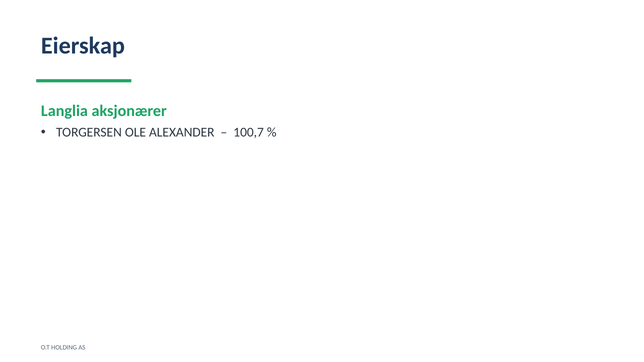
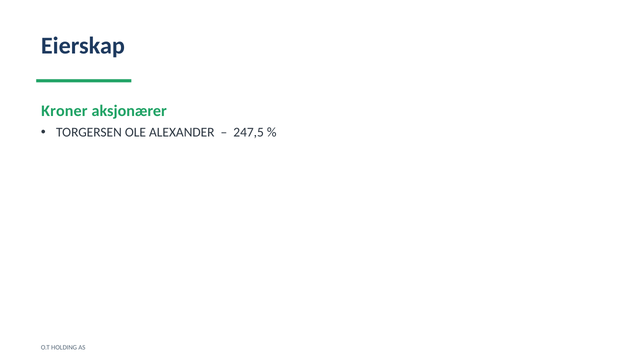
Langlia: Langlia -> Kroner
100,7: 100,7 -> 247,5
